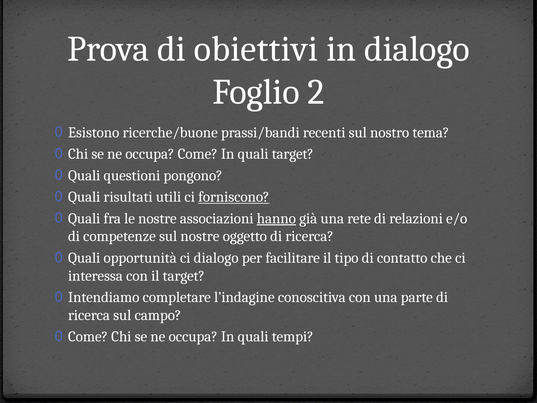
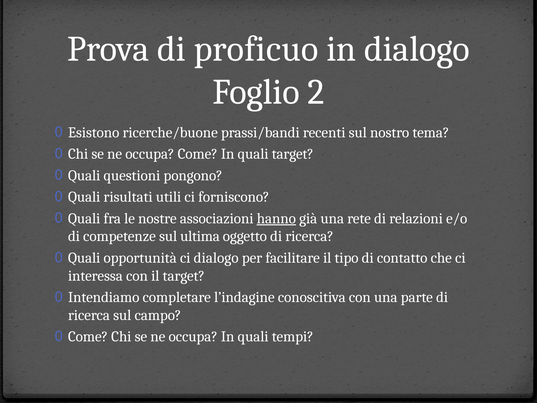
obiettivi: obiettivi -> proficuo
forniscono underline: present -> none
sul nostre: nostre -> ultima
